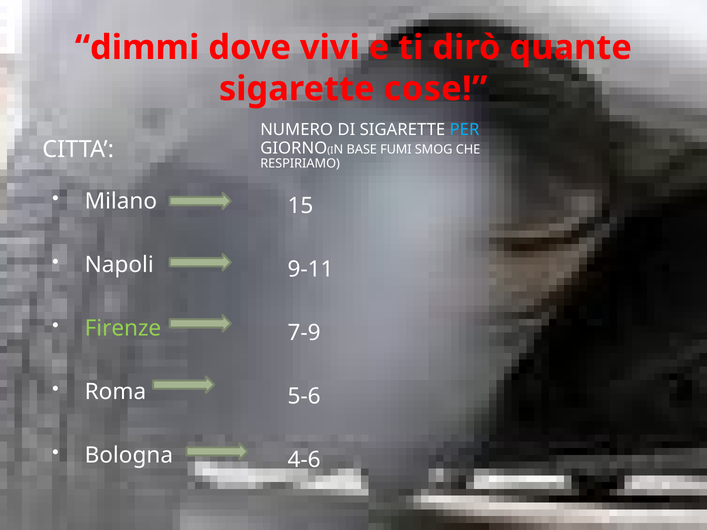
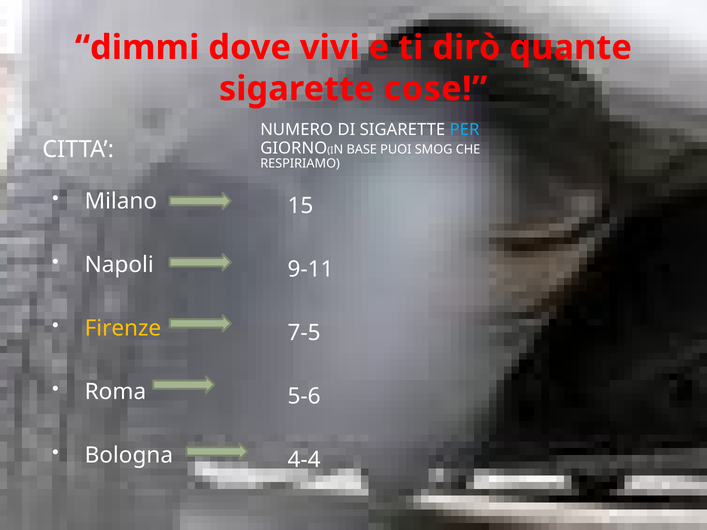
FUMI: FUMI -> PUOI
Firenze colour: light green -> yellow
7-9: 7-9 -> 7-5
4-6: 4-6 -> 4-4
